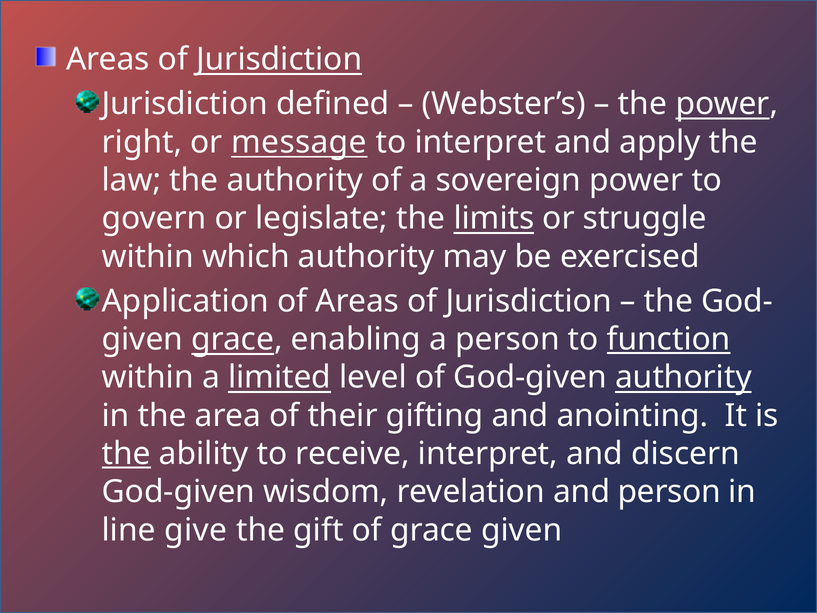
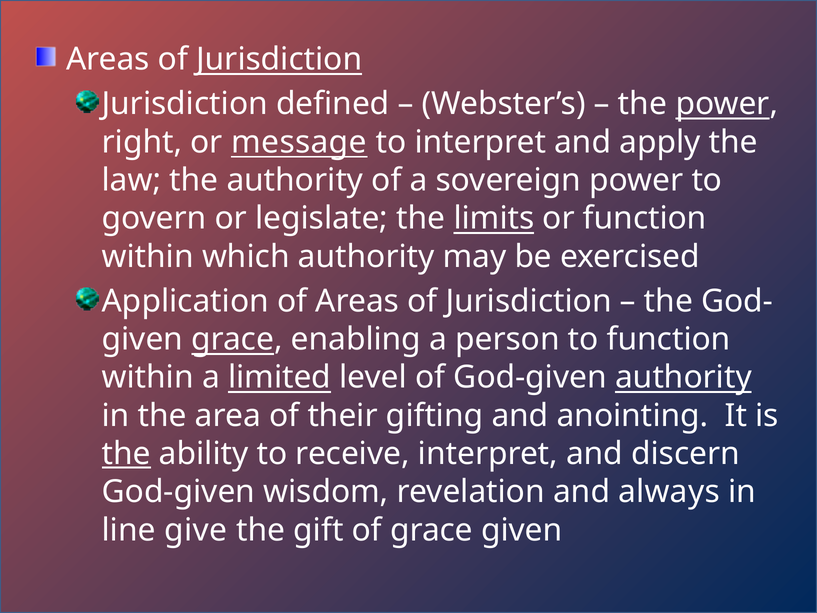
or struggle: struggle -> function
function at (669, 339) underline: present -> none
and person: person -> always
